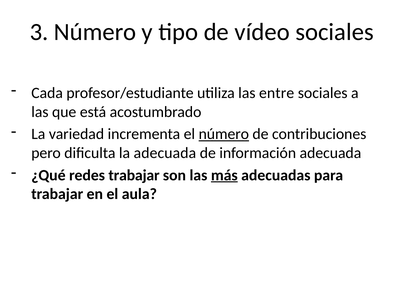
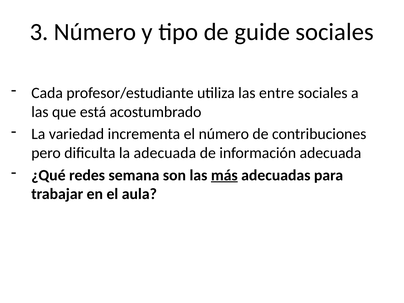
vídeo: vídeo -> guide
número at (224, 134) underline: present -> none
redes trabajar: trabajar -> semana
